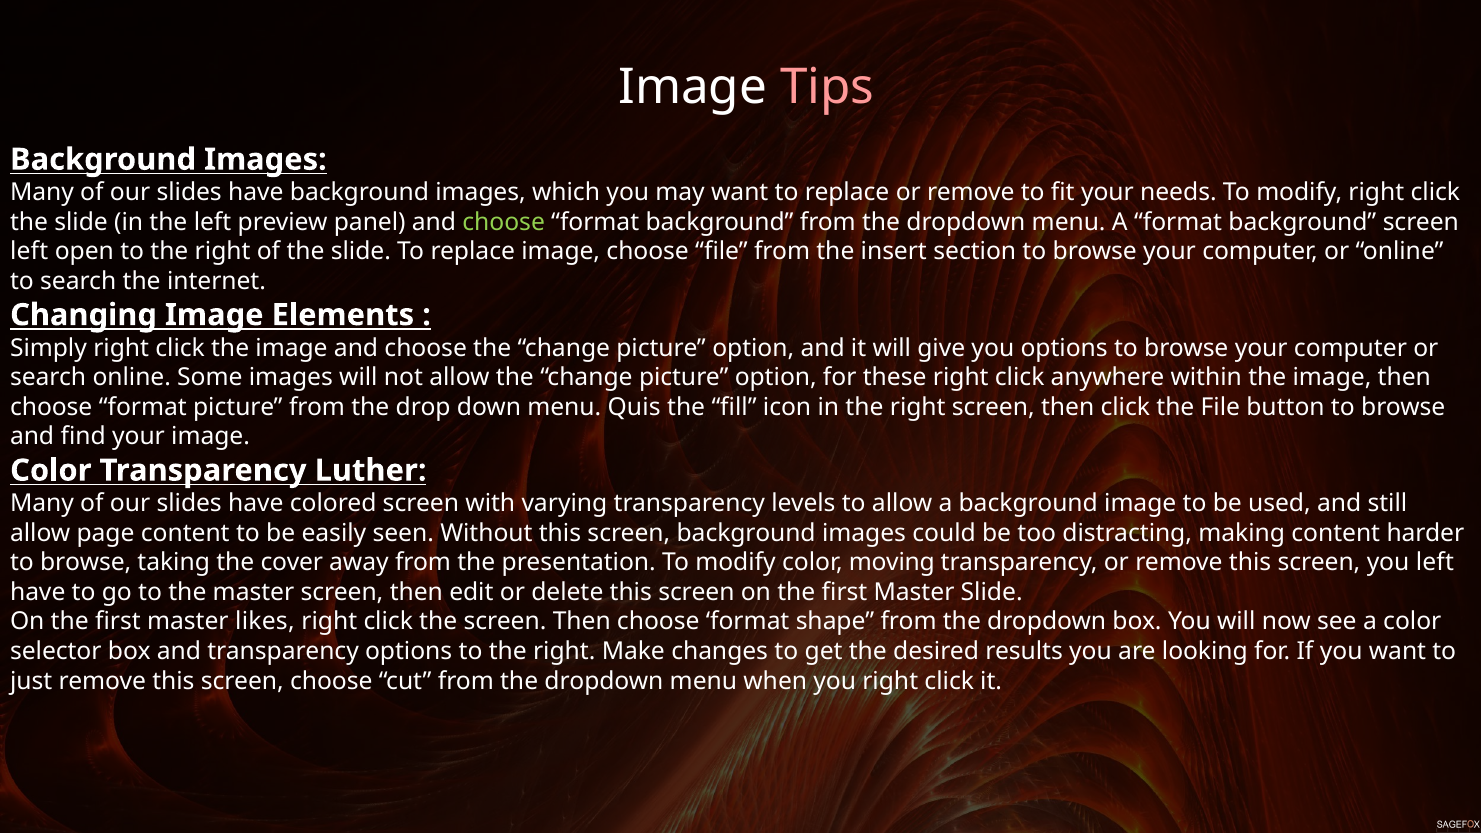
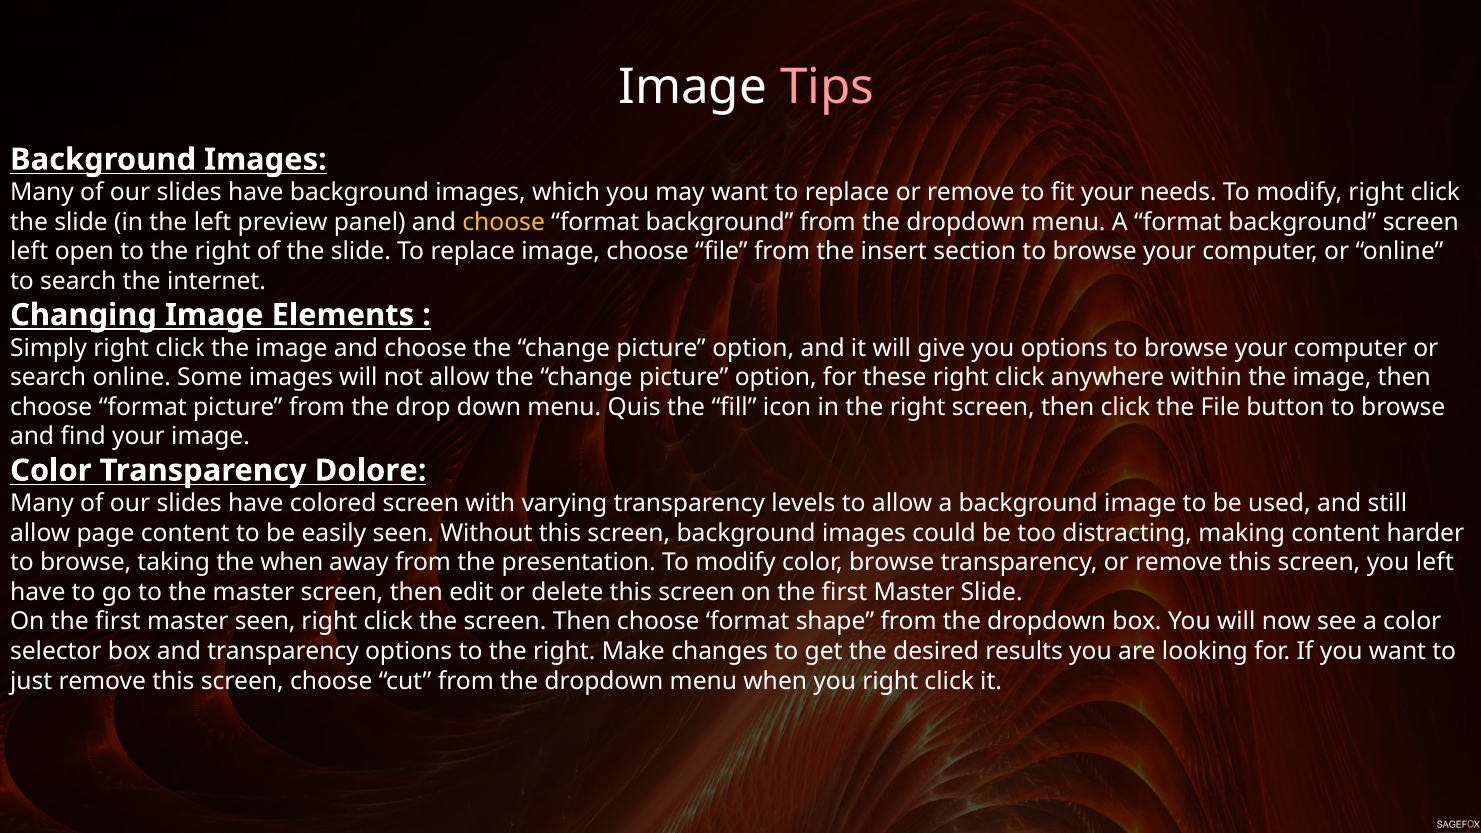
choose at (504, 222) colour: light green -> yellow
Luther: Luther -> Dolore
the cover: cover -> when
color moving: moving -> browse
master likes: likes -> seen
